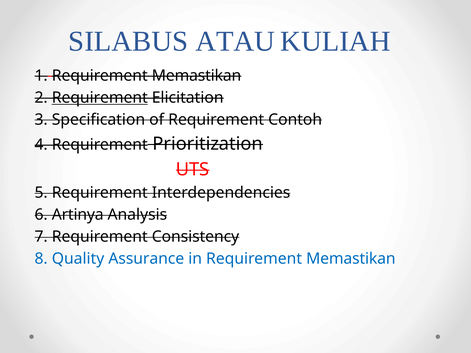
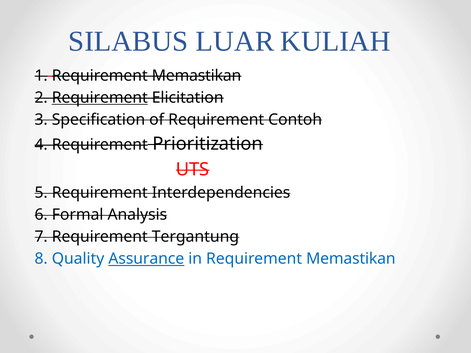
ATAU: ATAU -> LUAR
Artinya: Artinya -> Formal
Consistency: Consistency -> Tergantung
Assurance underline: none -> present
